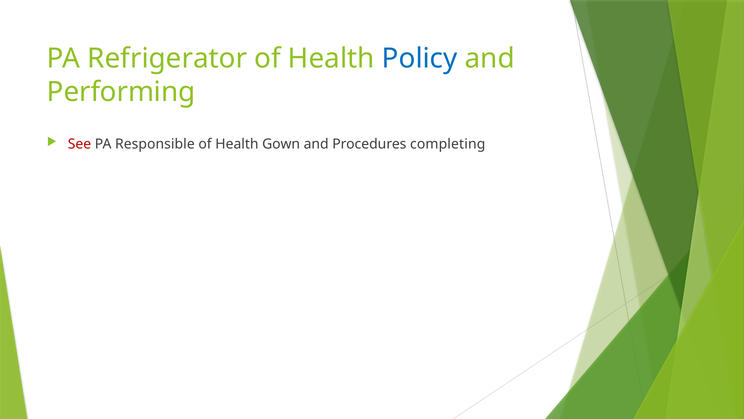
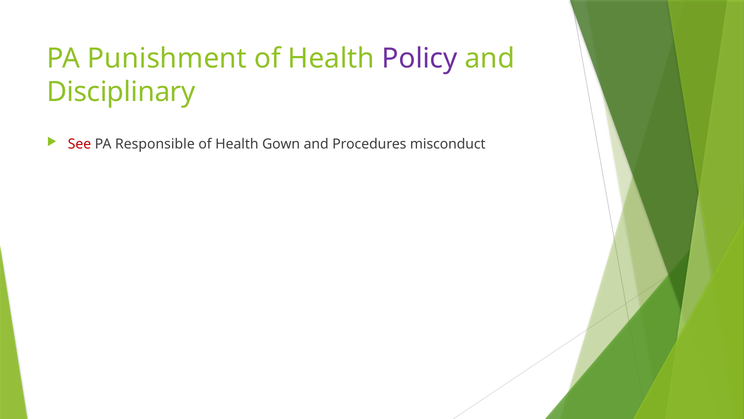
Refrigerator: Refrigerator -> Punishment
Policy colour: blue -> purple
Performing: Performing -> Disciplinary
completing: completing -> misconduct
